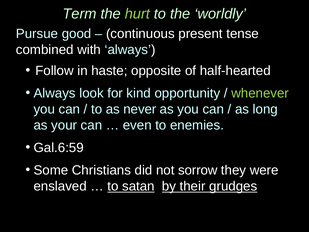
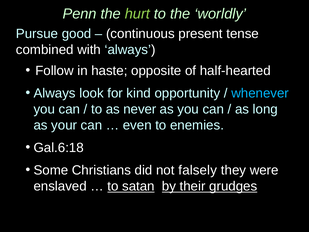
Term: Term -> Penn
whenever colour: light green -> light blue
Gal.6:59: Gal.6:59 -> Gal.6:18
sorrow: sorrow -> falsely
